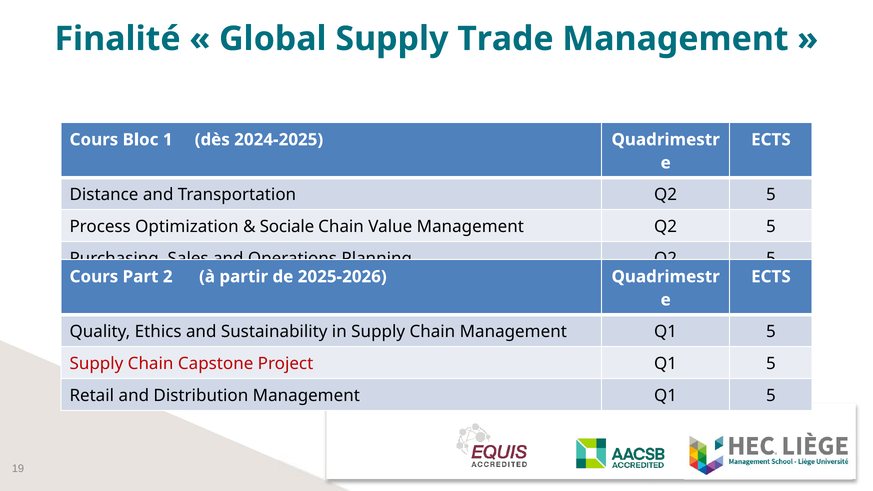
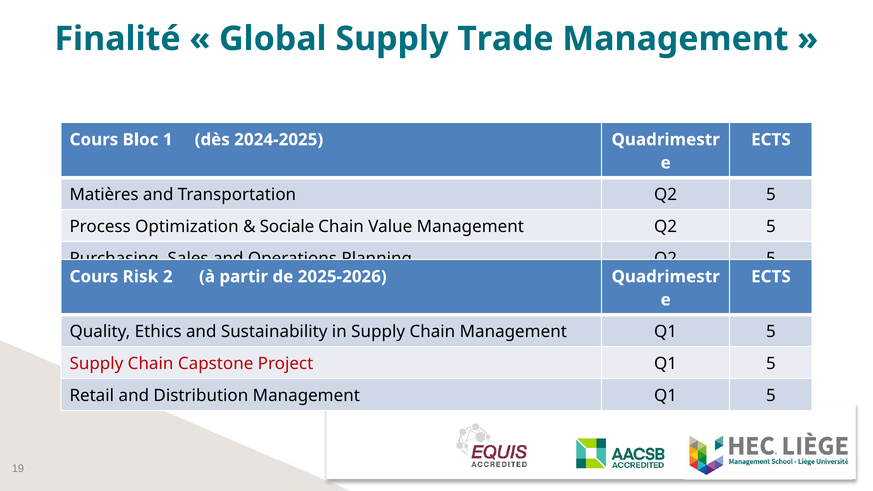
Distance: Distance -> Matières
Part: Part -> Risk
